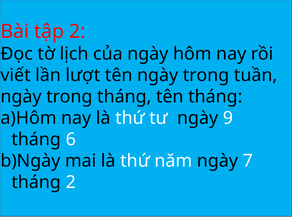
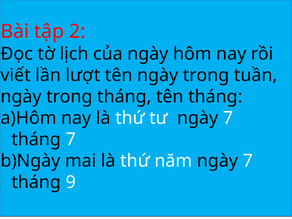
tư ngày 9: 9 -> 7
tháng 6: 6 -> 7
tháng 2: 2 -> 9
